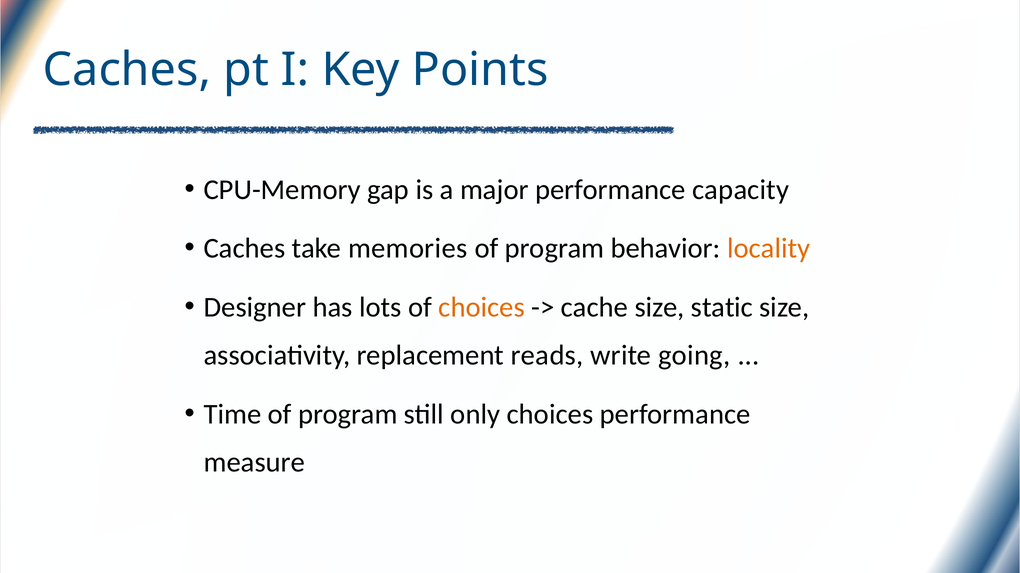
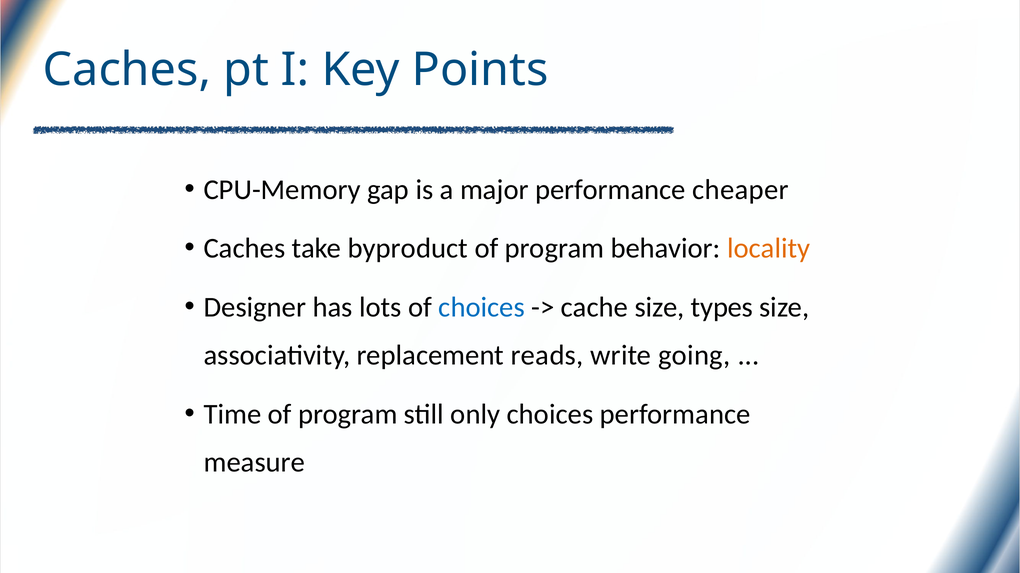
capacity: capacity -> cheaper
memories: memories -> byproduct
choices at (482, 308) colour: orange -> blue
static: static -> types
